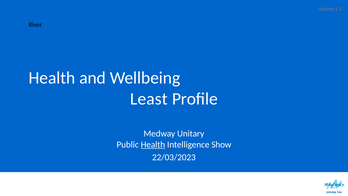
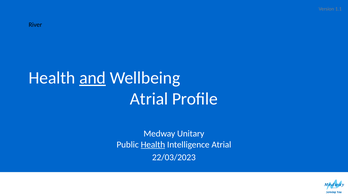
and underline: none -> present
Least at (149, 99): Least -> Atrial
Intelligence Show: Show -> Atrial
